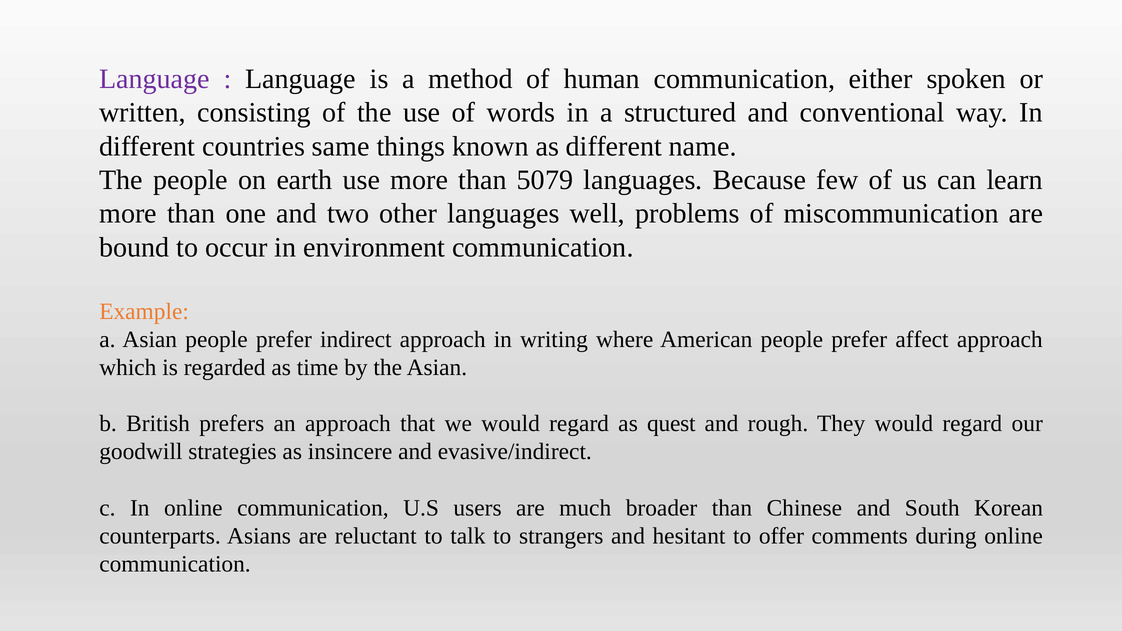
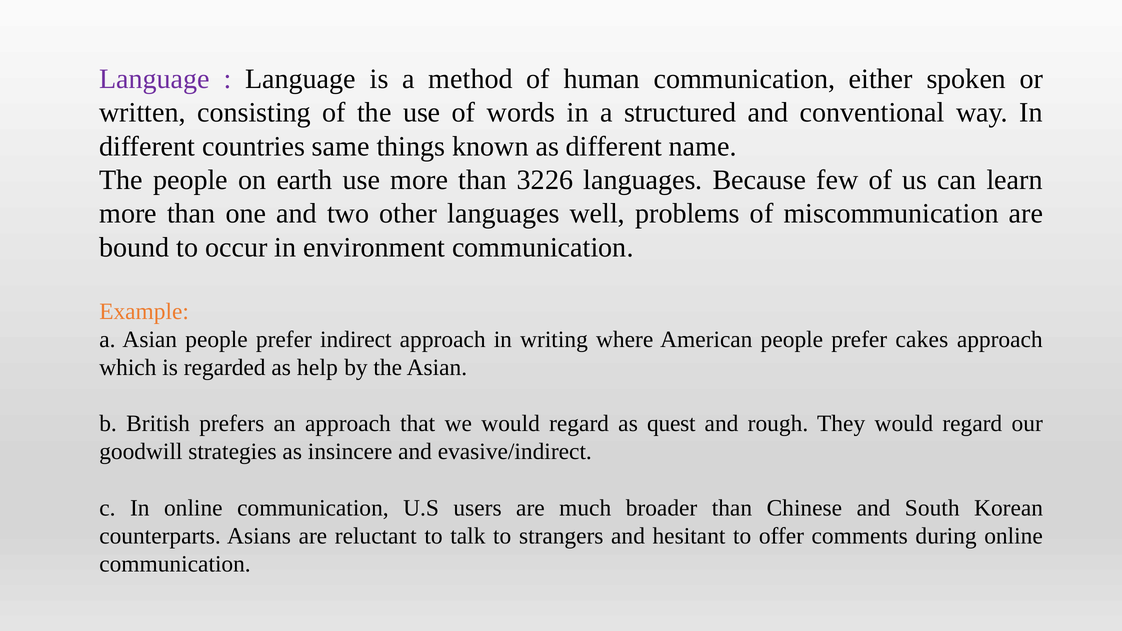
5079: 5079 -> 3226
affect: affect -> cakes
time: time -> help
